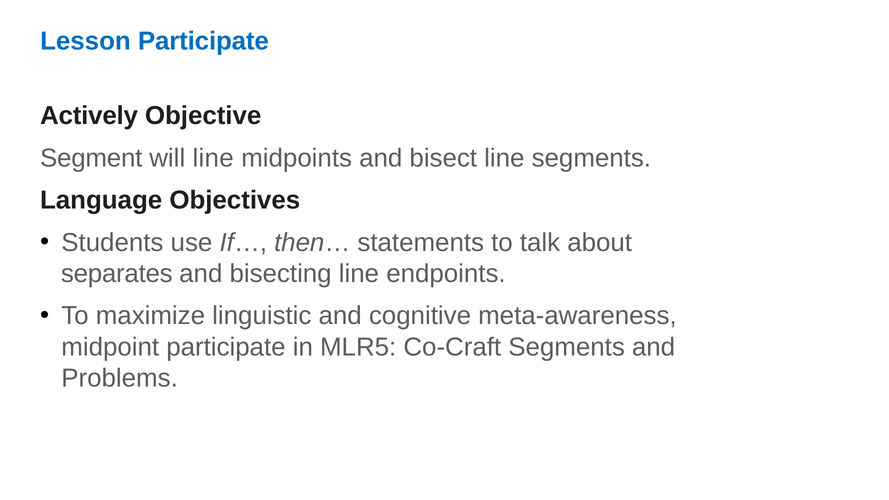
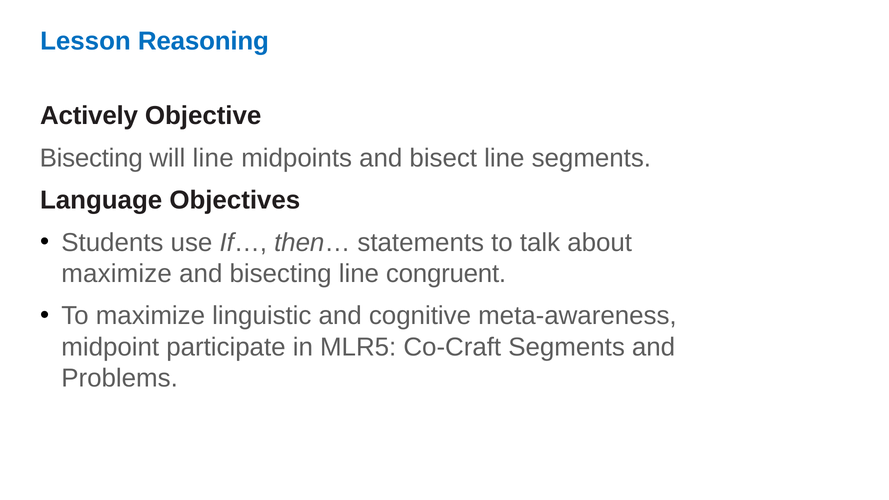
Lesson Participate: Participate -> Reasoning
Segment at (91, 158): Segment -> Bisecting
separates at (117, 274): separates -> maximize
endpoints: endpoints -> congruent
